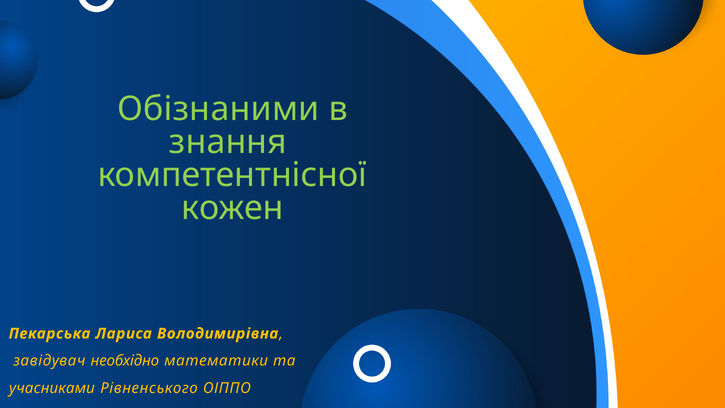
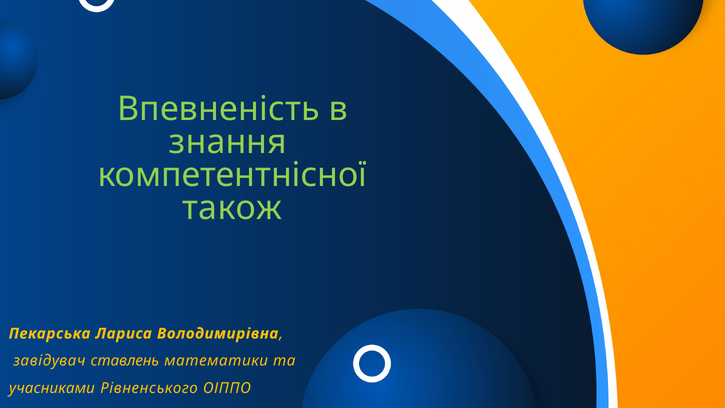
Обізнаними: Обізнаними -> Впевненість
кожен: кожен -> також
необхідно: необхідно -> ставлень
